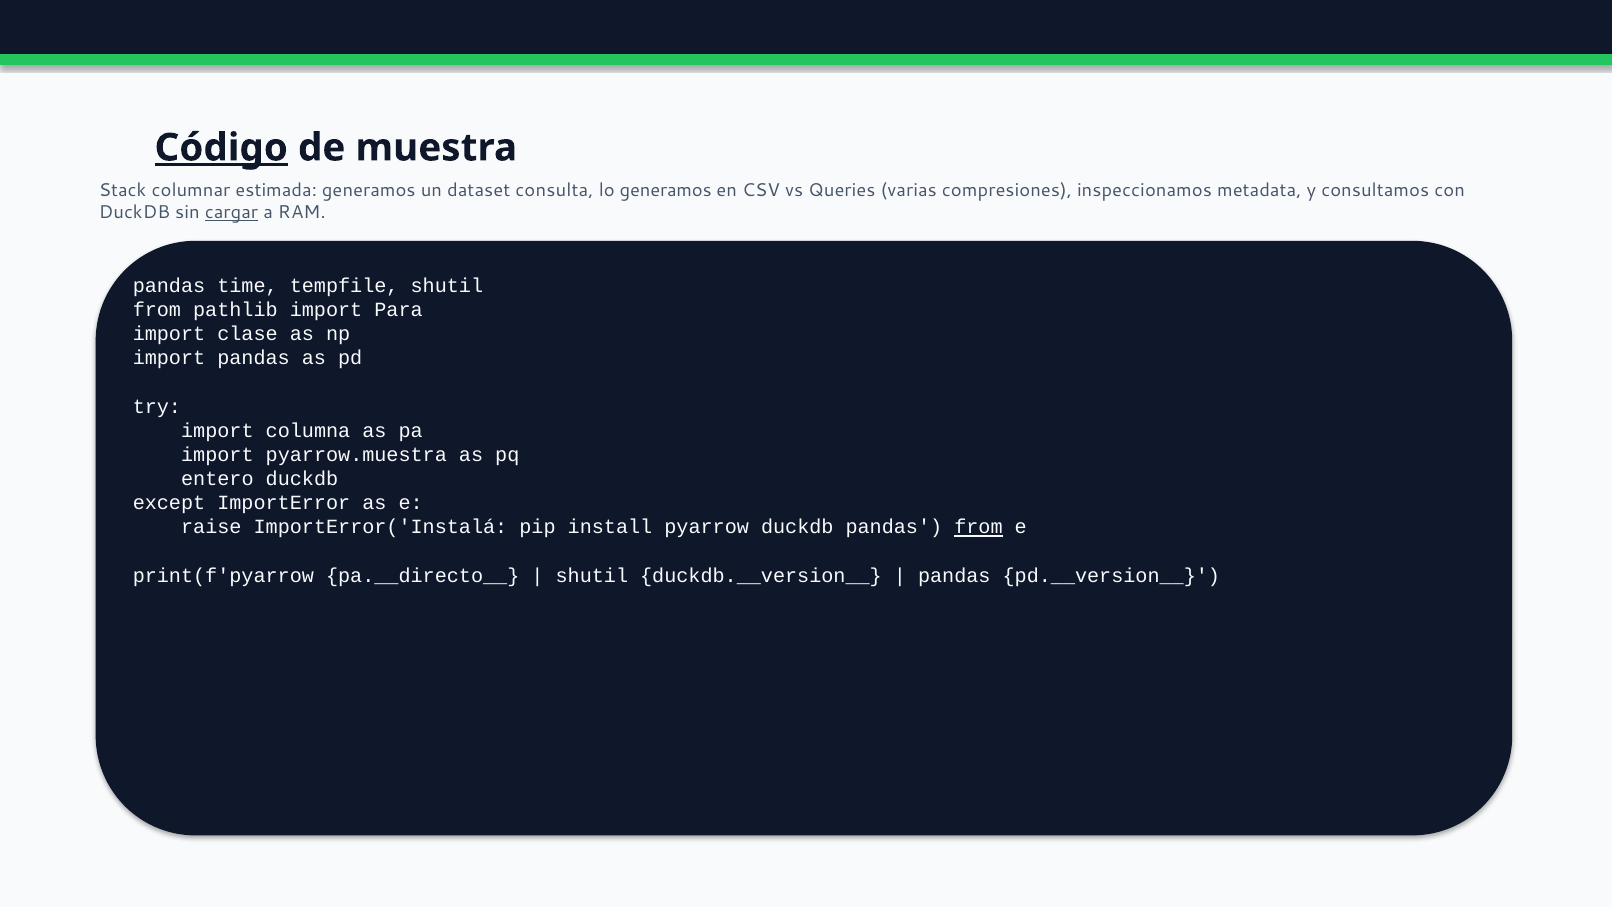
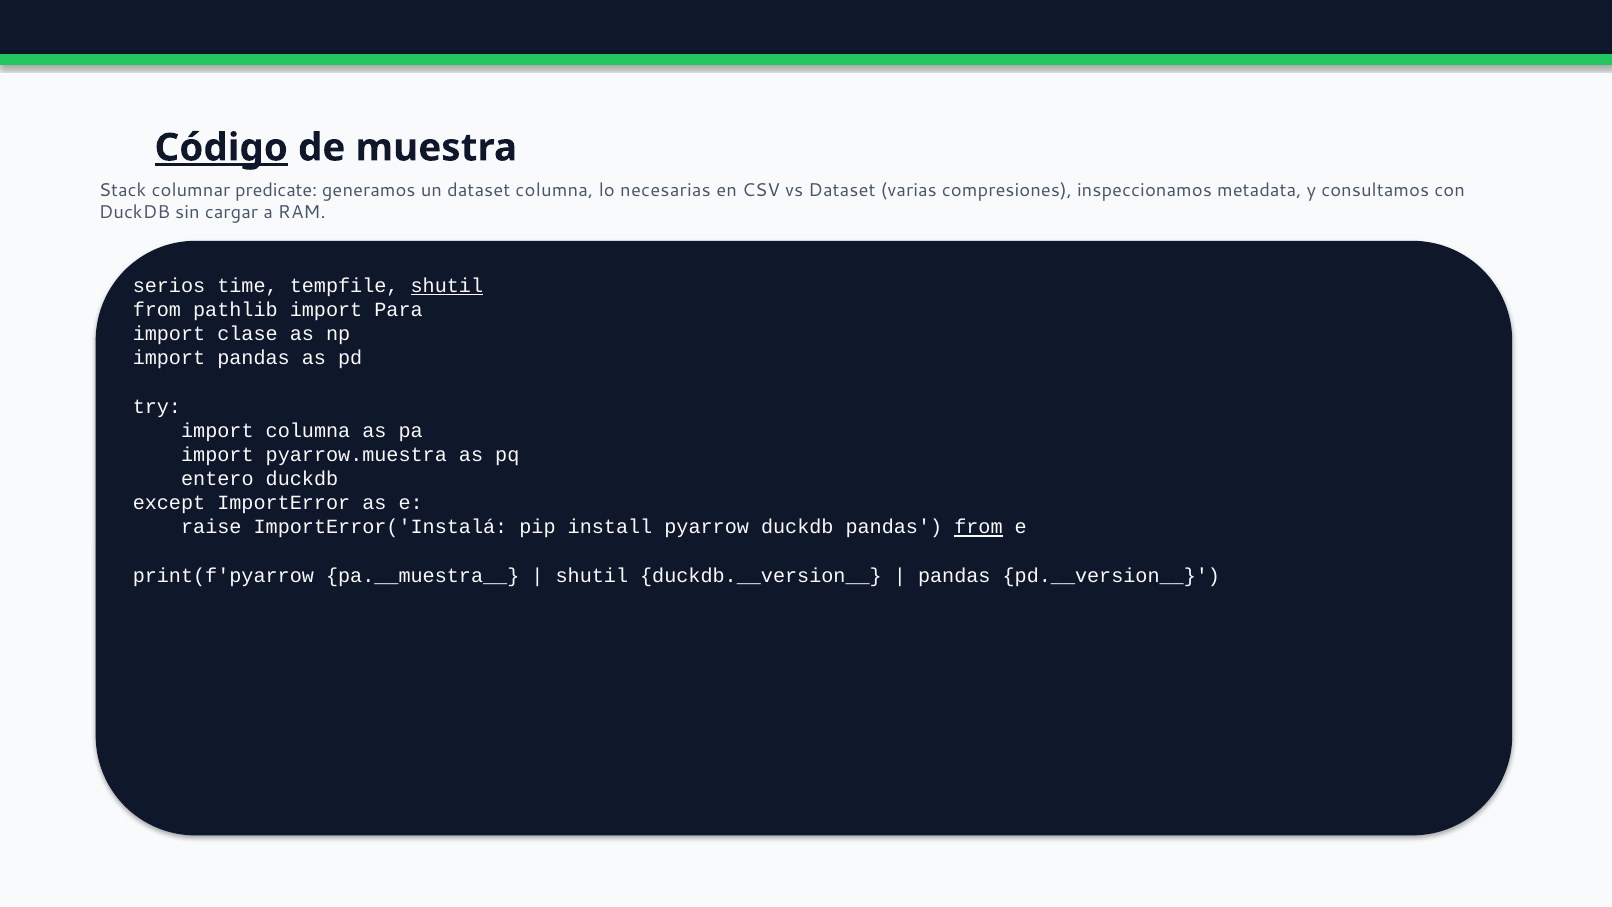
estimada: estimada -> predicate
dataset consulta: consulta -> columna
lo generamos: generamos -> necesarias
vs Queries: Queries -> Dataset
cargar underline: present -> none
pandas at (169, 285): pandas -> serios
shutil at (447, 285) underline: none -> present
pa.__directo__: pa.__directo__ -> pa.__muestra__
